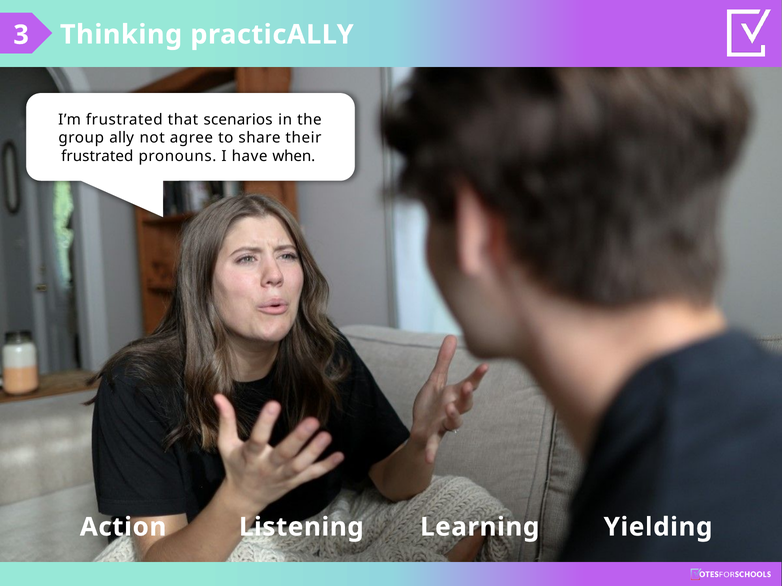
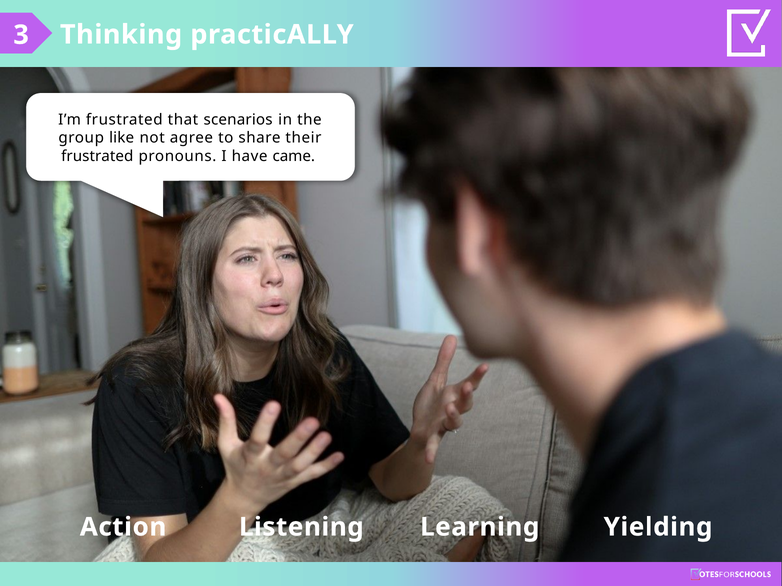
ally: ally -> like
when: when -> came
